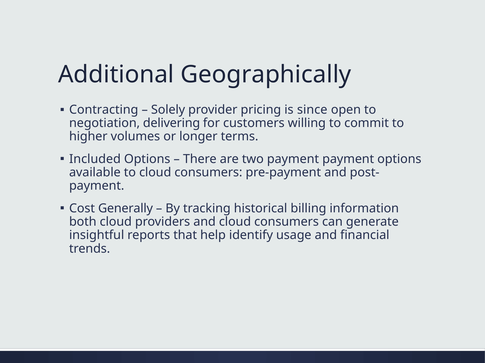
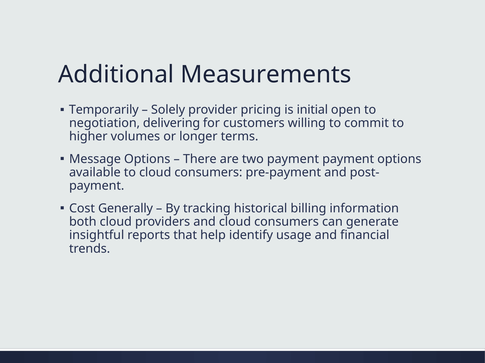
Geographically: Geographically -> Measurements
Contracting: Contracting -> Temporarily
since: since -> initial
Included: Included -> Message
